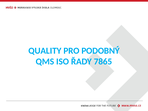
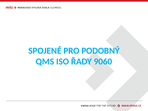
QUALITY: QUALITY -> SPOJENÉ
7865: 7865 -> 9060
